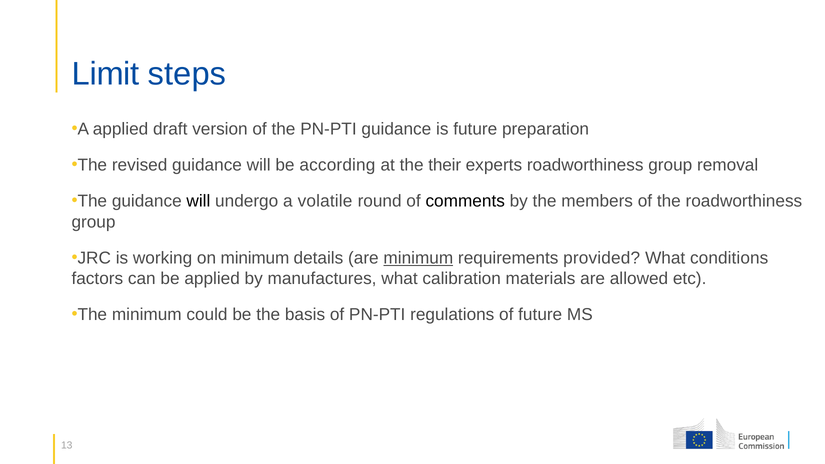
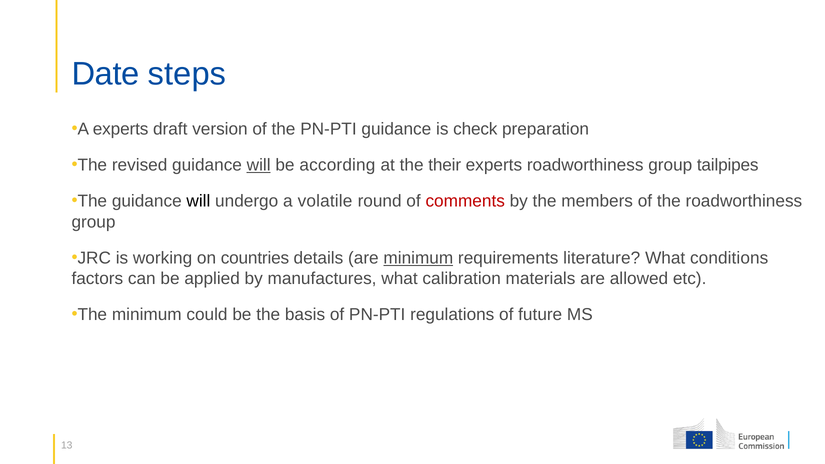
Limit: Limit -> Date
A applied: applied -> experts
is future: future -> check
will at (259, 165) underline: none -> present
removal: removal -> tailpipes
comments colour: black -> red
on minimum: minimum -> countries
provided: provided -> literature
